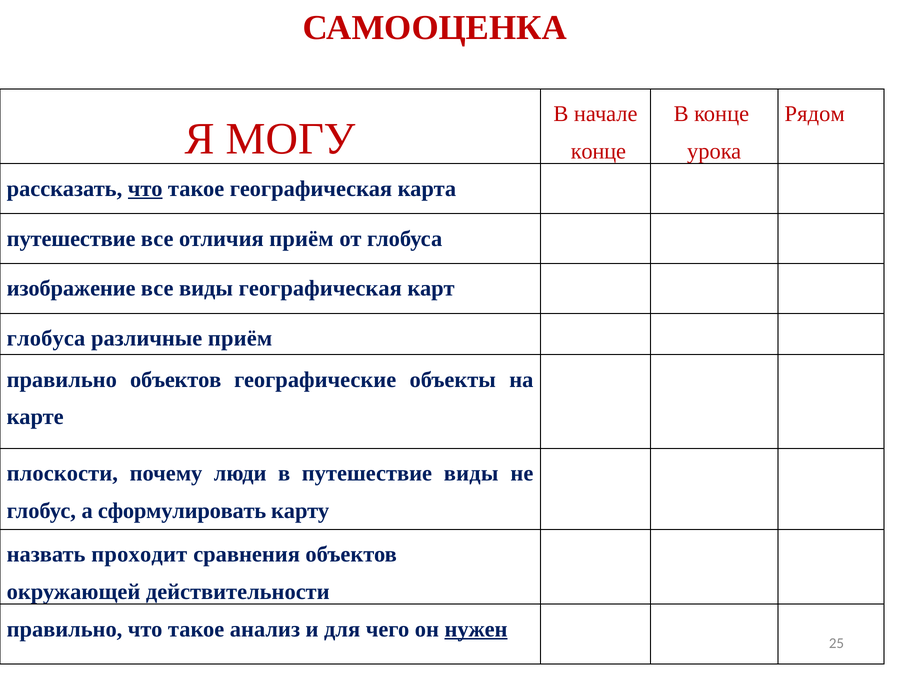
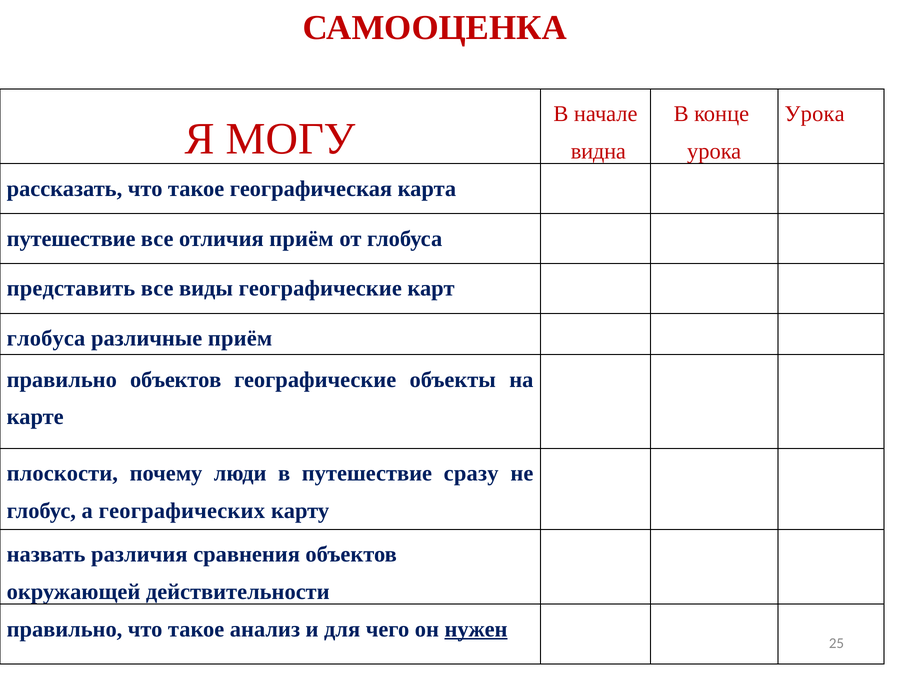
Рядом at (815, 114): Рядом -> Урока
конце at (598, 151): конце -> видна
что at (145, 189) underline: present -> none
изображение: изображение -> представить
виды географическая: географическая -> географические
путешествие виды: виды -> сразу
сформулировать: сформулировать -> географических
проходит: проходит -> различия
